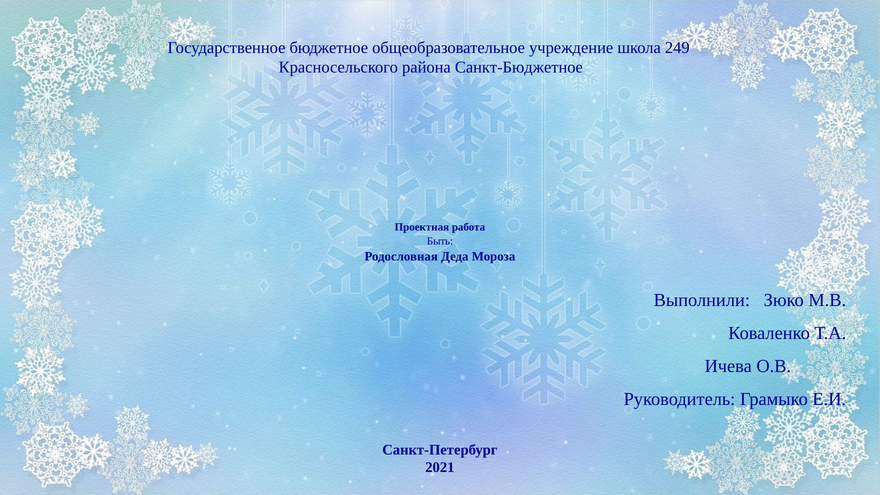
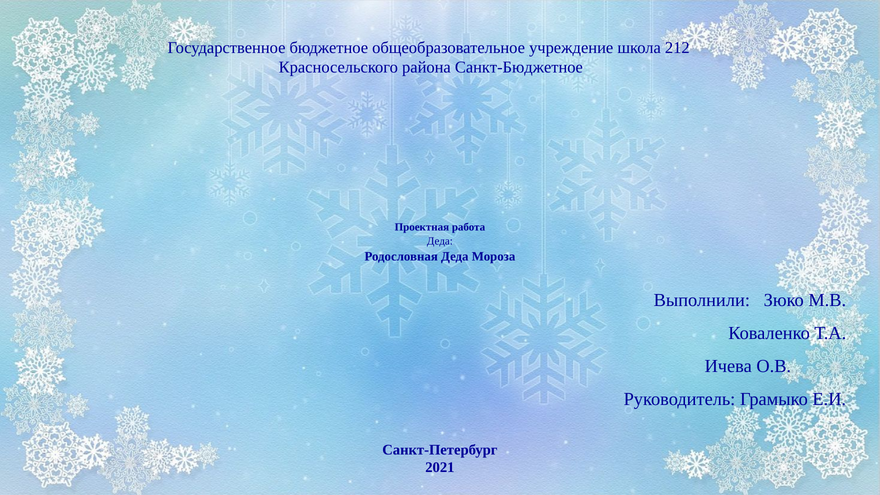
249: 249 -> 212
Быть at (440, 241): Быть -> Деда
